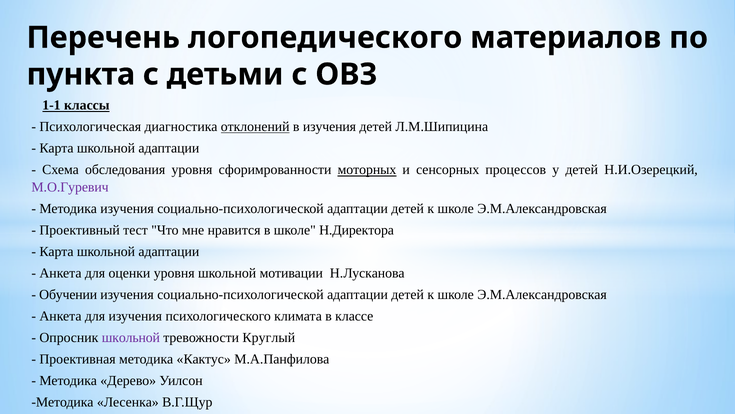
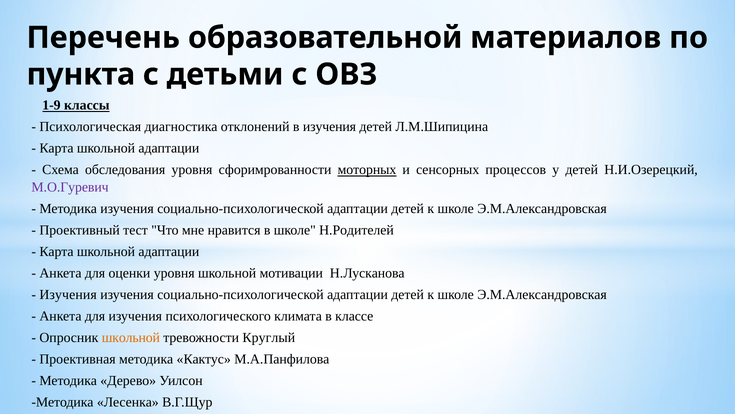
логопедического: логопедического -> образовательной
1-1: 1-1 -> 1-9
отклонений underline: present -> none
Н.Директора: Н.Директора -> Н.Родителей
Обучении at (68, 294): Обучении -> Изучения
школьной at (131, 337) colour: purple -> orange
